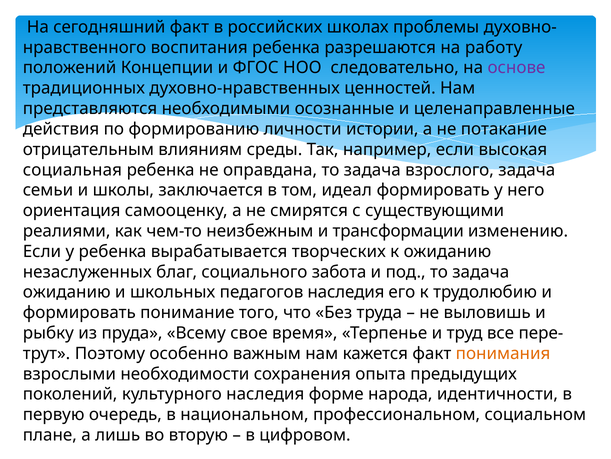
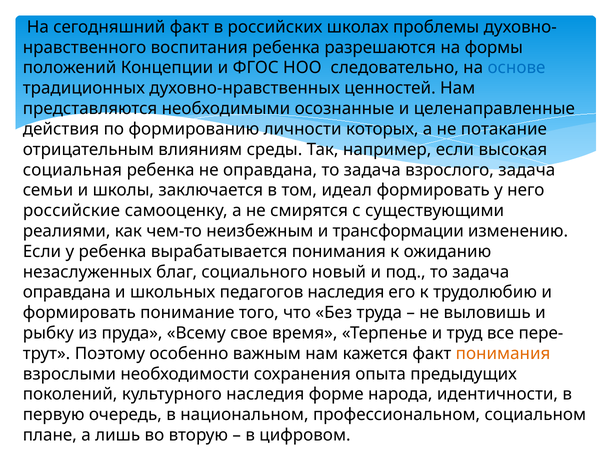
работу: работу -> формы
основе colour: purple -> blue
истории: истории -> которых
ориентация: ориентация -> российские
вырабатывается творческих: творческих -> понимания
забота: забота -> новый
ожиданию at (67, 292): ожиданию -> оправдана
